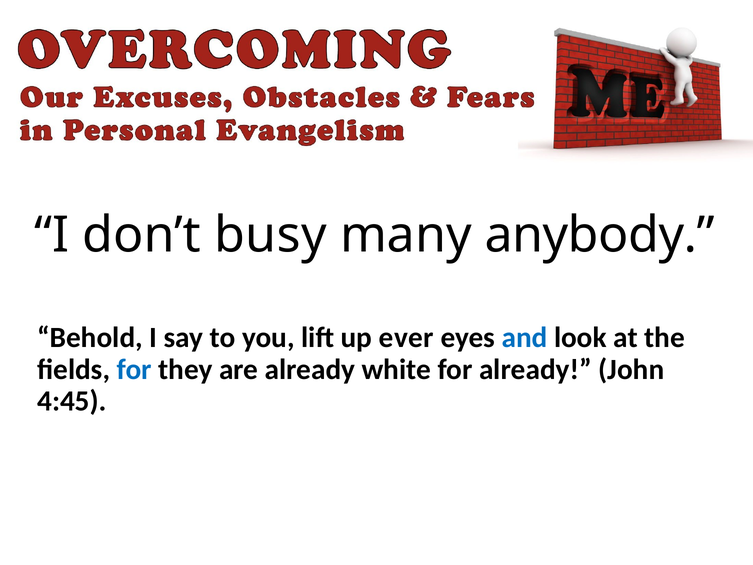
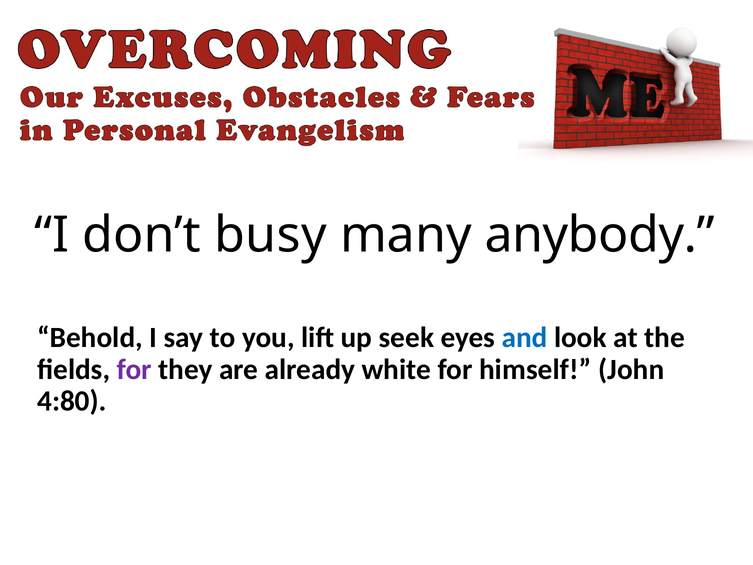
ever: ever -> seek
for at (134, 369) colour: blue -> purple
for already: already -> himself
4:45: 4:45 -> 4:80
